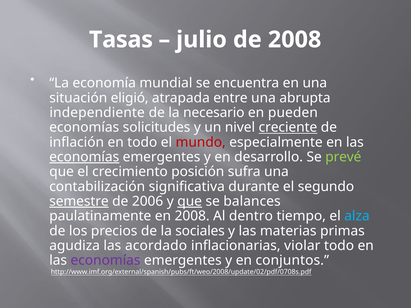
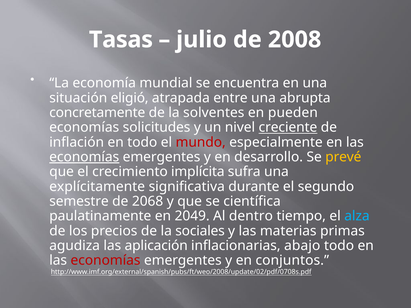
independiente: independiente -> concretamente
necesario: necesario -> solventes
prevé colour: light green -> yellow
posición: posición -> implícita
contabilización: contabilización -> explícitamente
semestre underline: present -> none
2006: 2006 -> 2068
que at (190, 201) underline: present -> none
balances: balances -> científica
en 2008: 2008 -> 2049
acordado: acordado -> aplicación
violar: violar -> abajo
economías at (106, 261) colour: purple -> red
